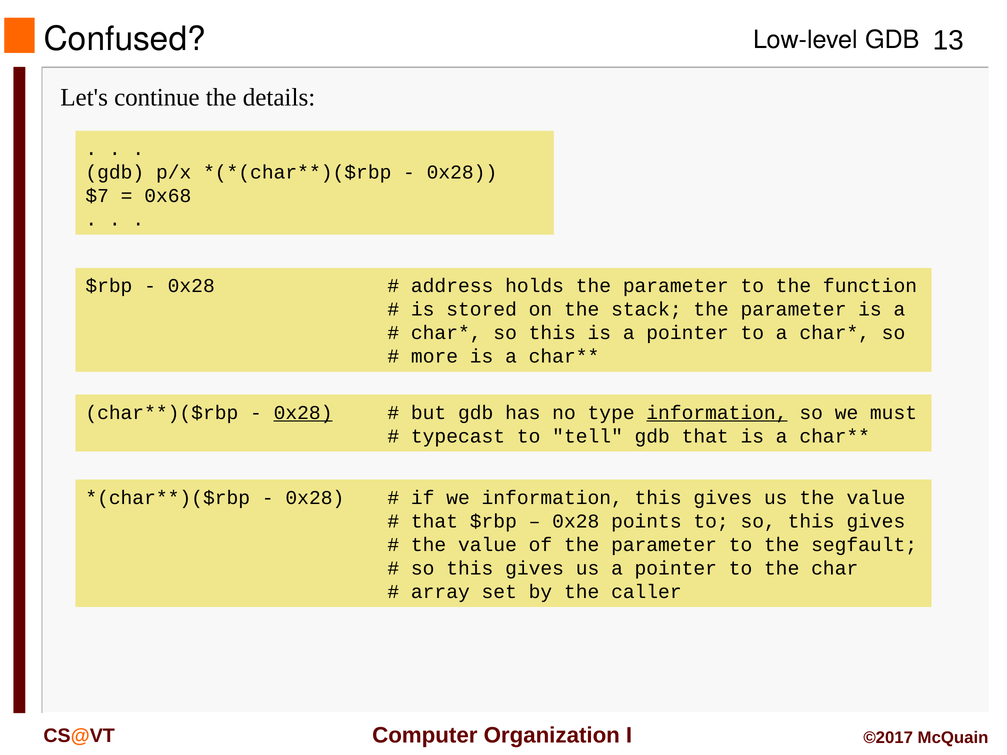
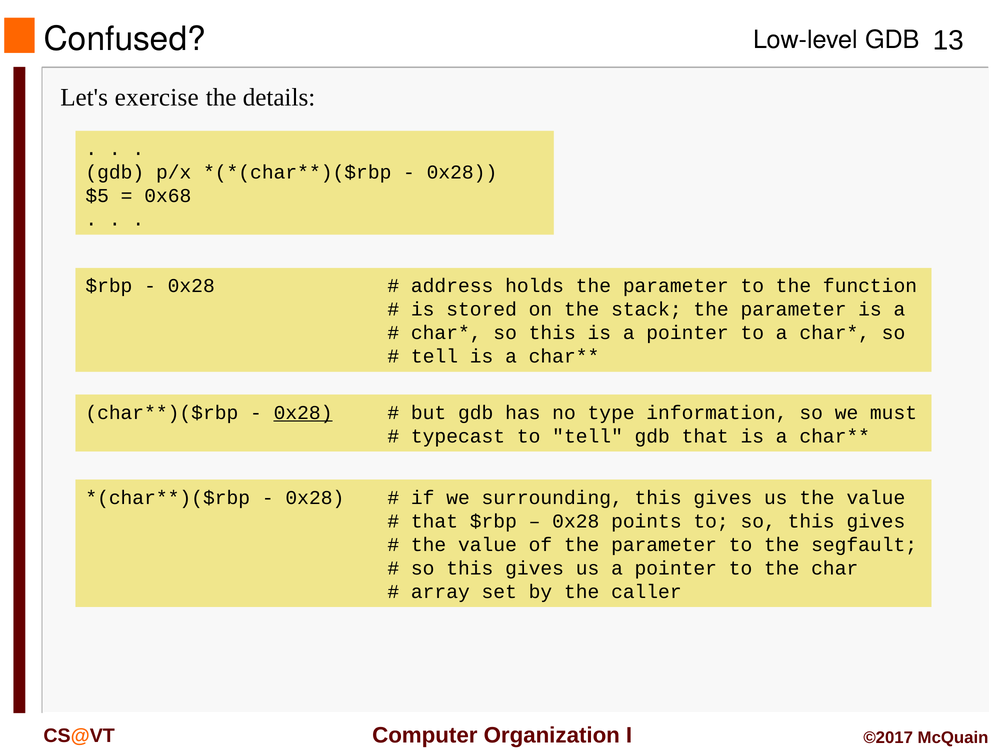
continue: continue -> exercise
$7: $7 -> $5
more at (435, 357): more -> tell
information at (717, 413) underline: present -> none
we information: information -> surrounding
